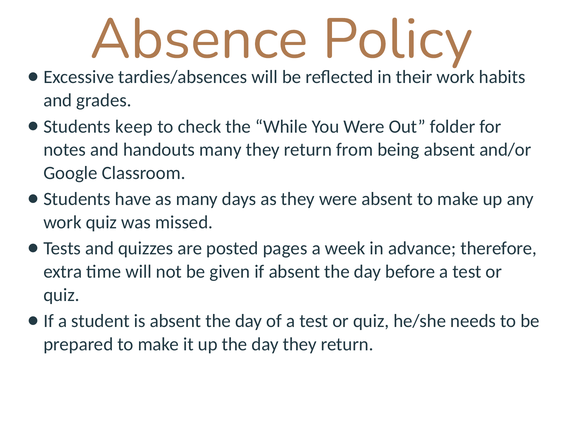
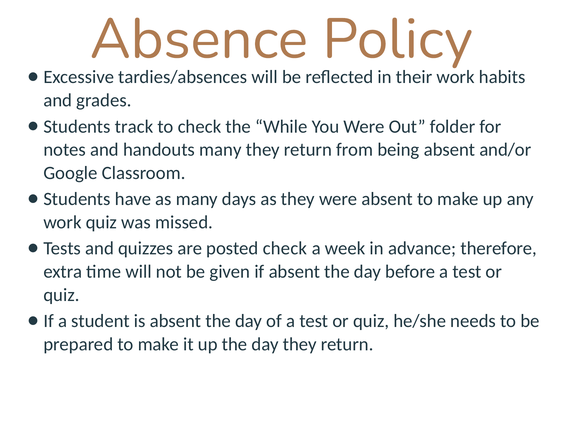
keep: keep -> track
posted pages: pages -> check
